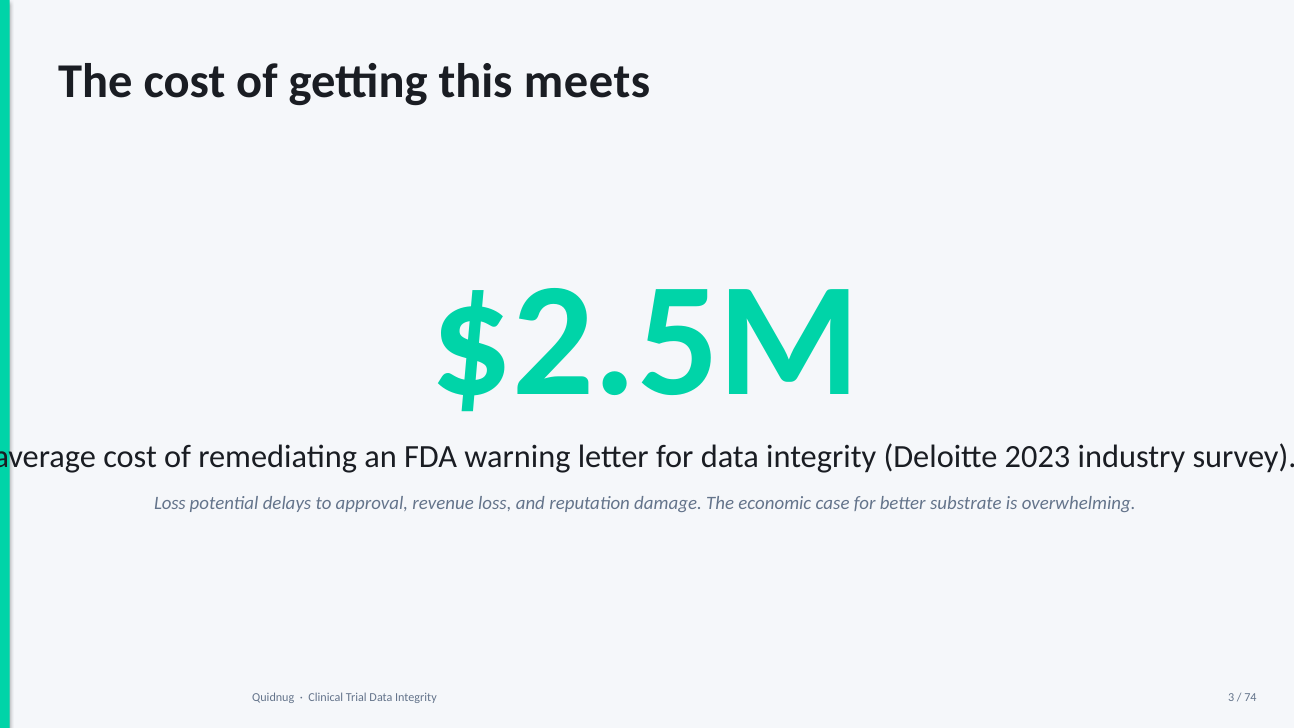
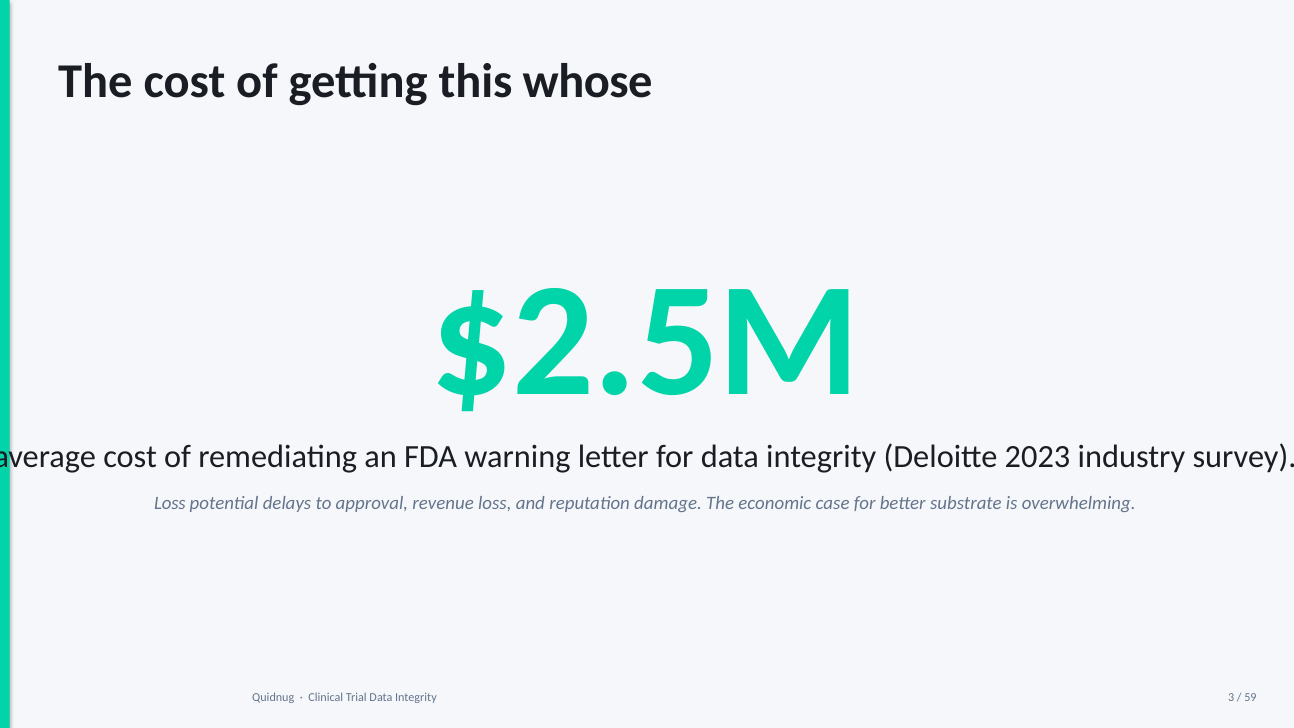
meets: meets -> whose
74: 74 -> 59
